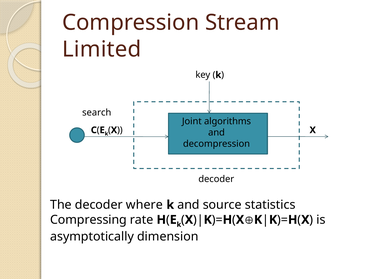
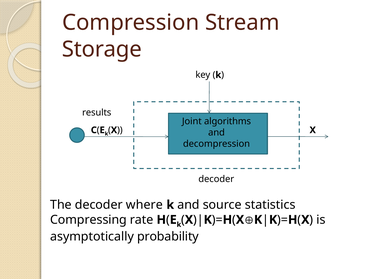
Limited: Limited -> Storage
search: search -> results
dimension: dimension -> probability
